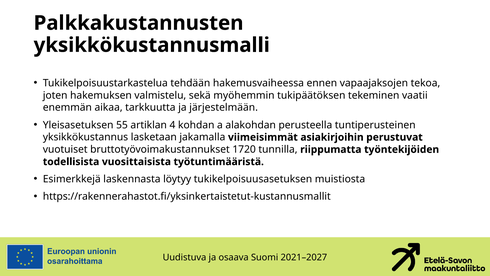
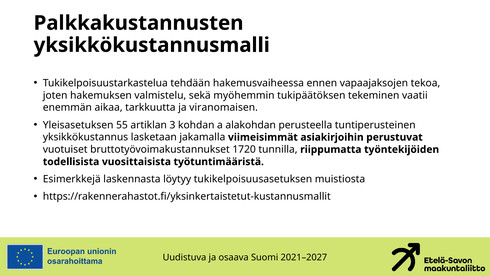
järjestelmään: järjestelmään -> viranomaisen
4: 4 -> 3
